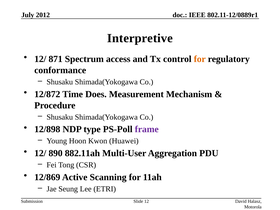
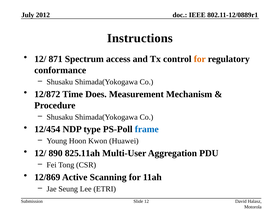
Interpretive: Interpretive -> Instructions
12/898: 12/898 -> 12/454
frame colour: purple -> blue
882.11ah: 882.11ah -> 825.11ah
